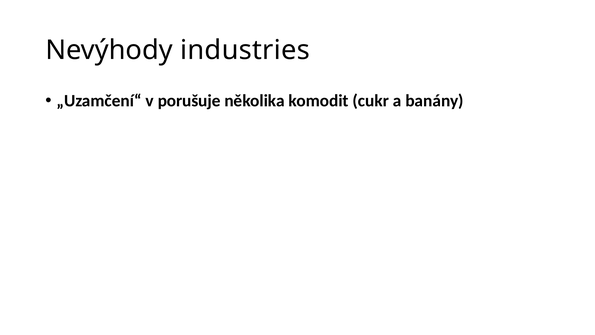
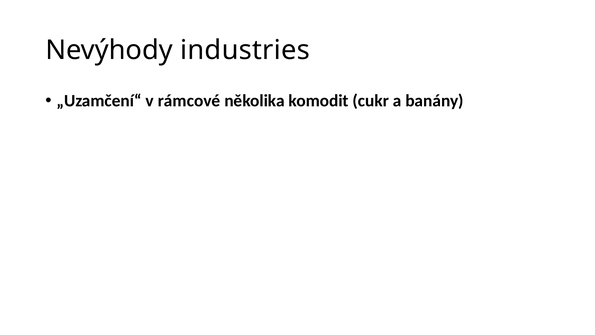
porušuje: porušuje -> rámcové
